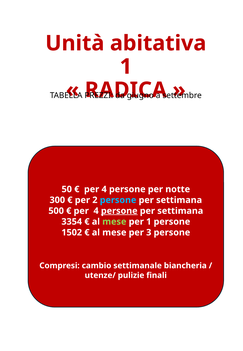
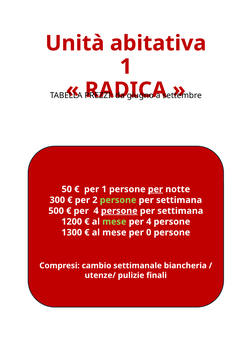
4 at (104, 189): 4 -> 1
per at (155, 189) underline: none -> present
persone at (118, 200) colour: light blue -> light green
3354: 3354 -> 1200
1 at (149, 222): 1 -> 4
1502: 1502 -> 1300
3: 3 -> 0
